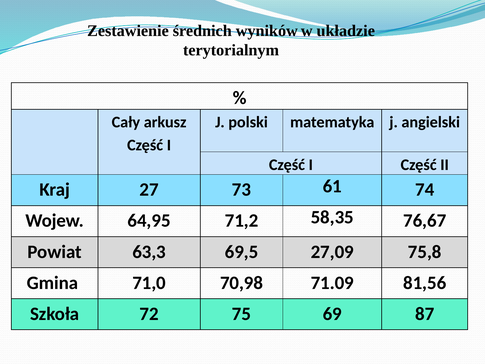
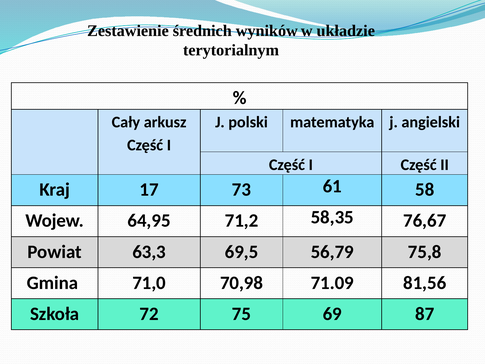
27: 27 -> 17
74: 74 -> 58
27,09: 27,09 -> 56,79
